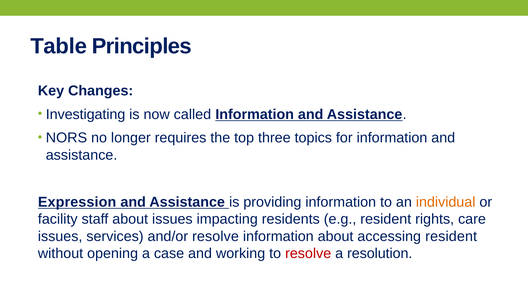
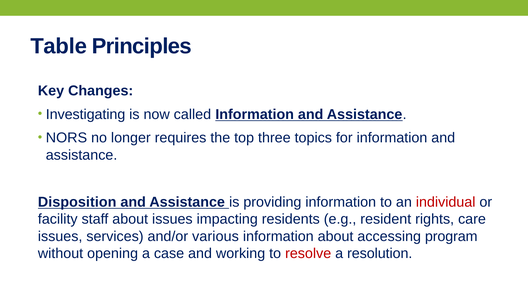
Expression: Expression -> Disposition
individual colour: orange -> red
and/or resolve: resolve -> various
accessing resident: resident -> program
